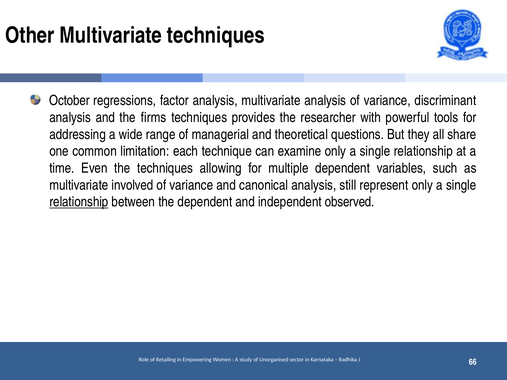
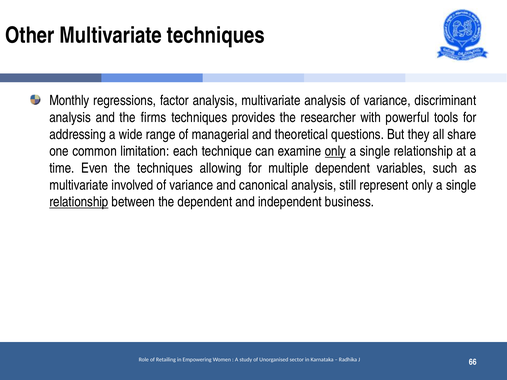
October: October -> Monthly
only at (335, 151) underline: none -> present
observed: observed -> business
